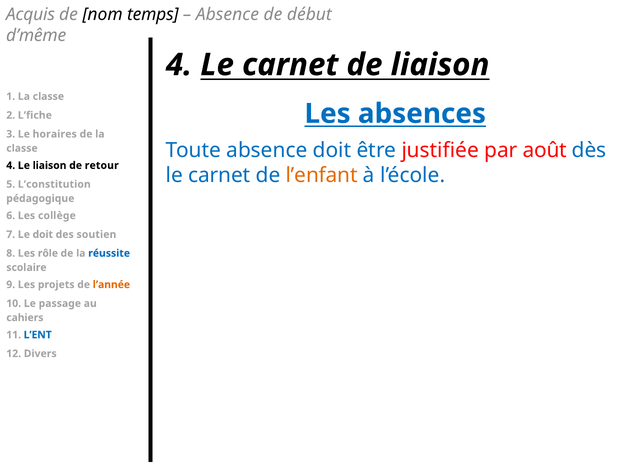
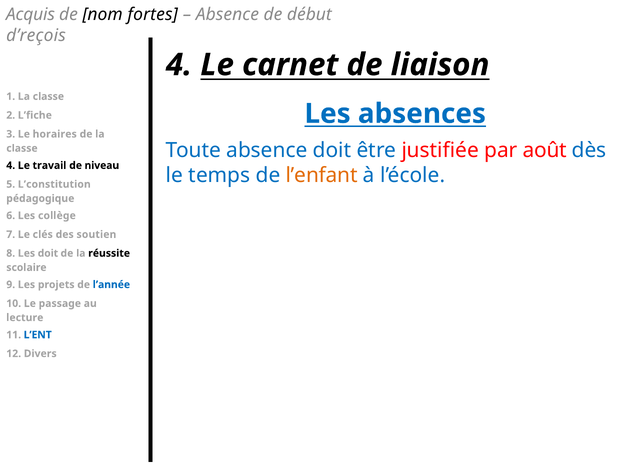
temps: temps -> fortes
d’même: d’même -> d’reçois
Le liaison: liaison -> travail
retour: retour -> niveau
carnet at (219, 176): carnet -> temps
Le doit: doit -> clés
Les rôle: rôle -> doit
réussite colour: blue -> black
l’année colour: orange -> blue
cahiers: cahiers -> lecture
